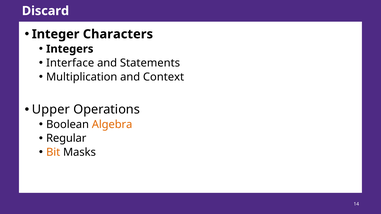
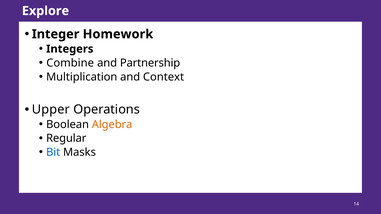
Discard: Discard -> Explore
Characters: Characters -> Homework
Interface: Interface -> Combine
Statements: Statements -> Partnership
Bit colour: orange -> blue
